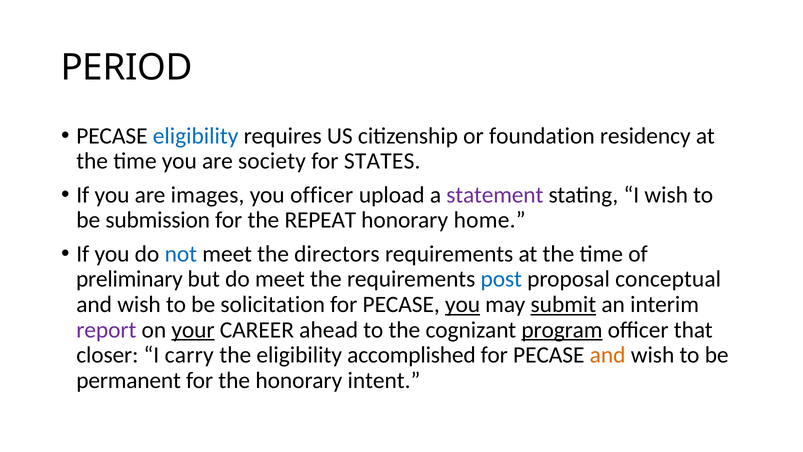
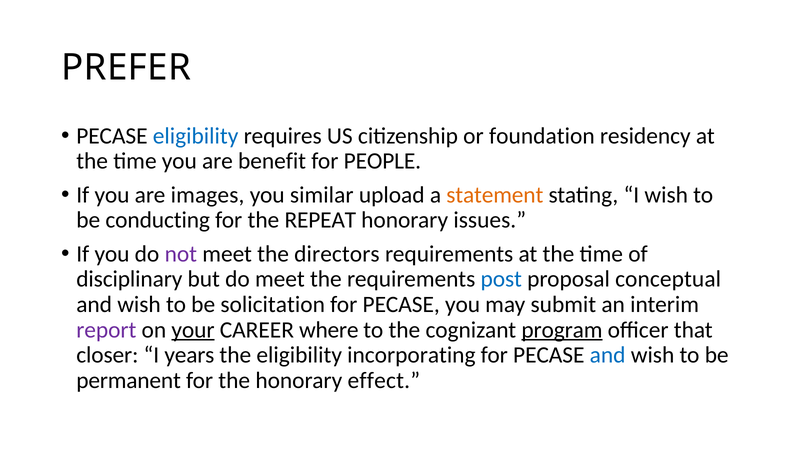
PERIOD: PERIOD -> PREFER
society: society -> benefit
STATES: STATES -> PEOPLE
you officer: officer -> similar
statement colour: purple -> orange
submission: submission -> conducting
home: home -> issues
not colour: blue -> purple
preliminary: preliminary -> disciplinary
you at (463, 304) underline: present -> none
submit underline: present -> none
ahead: ahead -> where
carry: carry -> years
accomplished: accomplished -> incorporating
and at (608, 355) colour: orange -> blue
intent: intent -> effect
